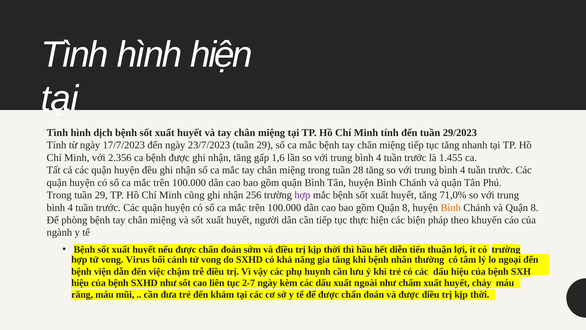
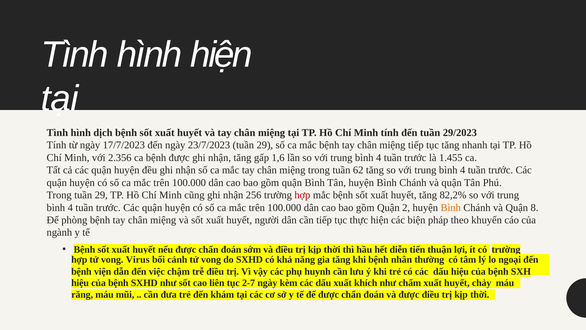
28: 28 -> 62
hợp at (302, 195) colour: purple -> red
71,0%: 71,0% -> 82,2%
gồm Quận 8: 8 -> 2
ngoài: ngoài -> khích
